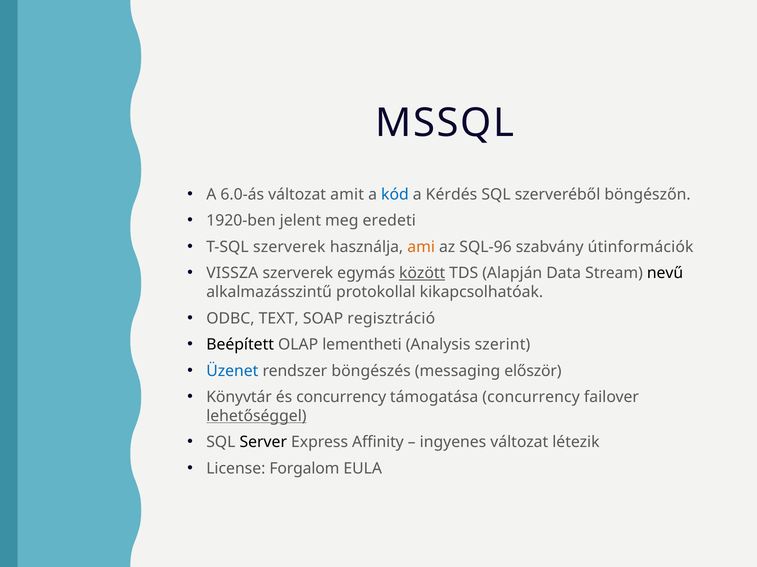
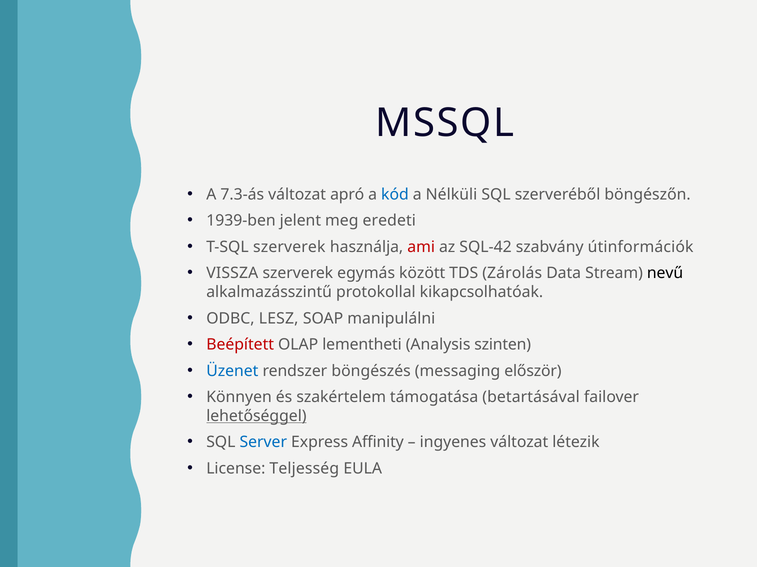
6.0-ás: 6.0-ás -> 7.3-ás
amit: amit -> apró
Kérdés: Kérdés -> Nélküli
1920-ben: 1920-ben -> 1939-ben
ami colour: orange -> red
SQL-96: SQL-96 -> SQL-42
között underline: present -> none
Alapján: Alapján -> Zárolás
TEXT: TEXT -> LESZ
regisztráció: regisztráció -> manipulálni
Beépített colour: black -> red
szerint: szerint -> szinten
Könyvtár: Könyvtár -> Könnyen
és concurrency: concurrency -> szakértelem
támogatása concurrency: concurrency -> betartásával
Server colour: black -> blue
Forgalom: Forgalom -> Teljesség
